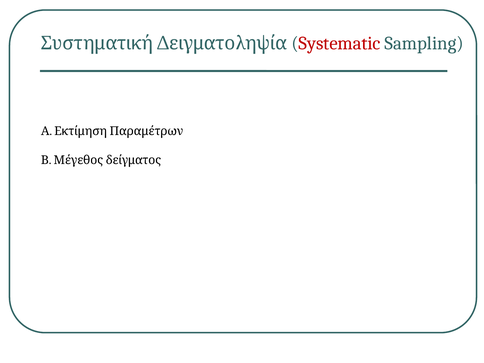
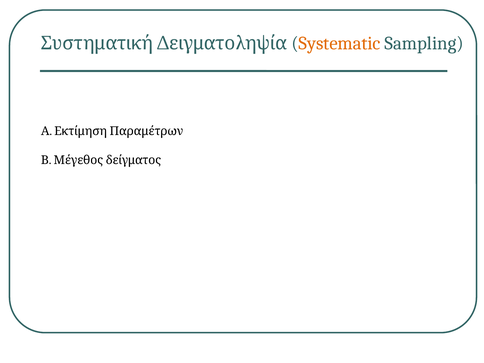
Systematic colour: red -> orange
